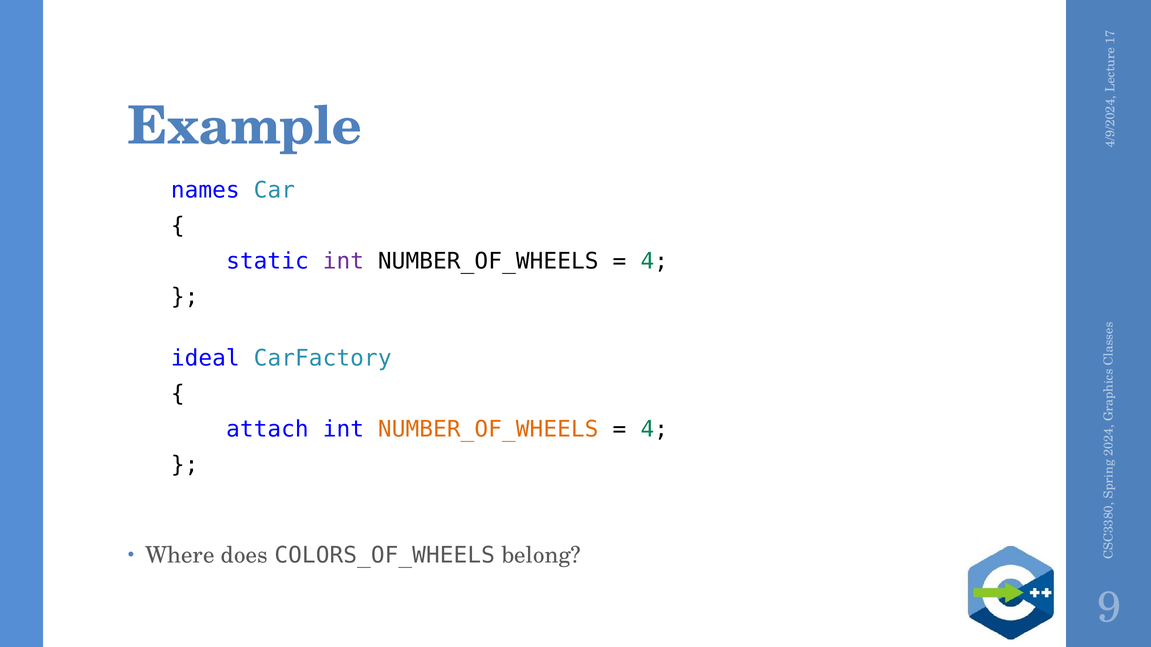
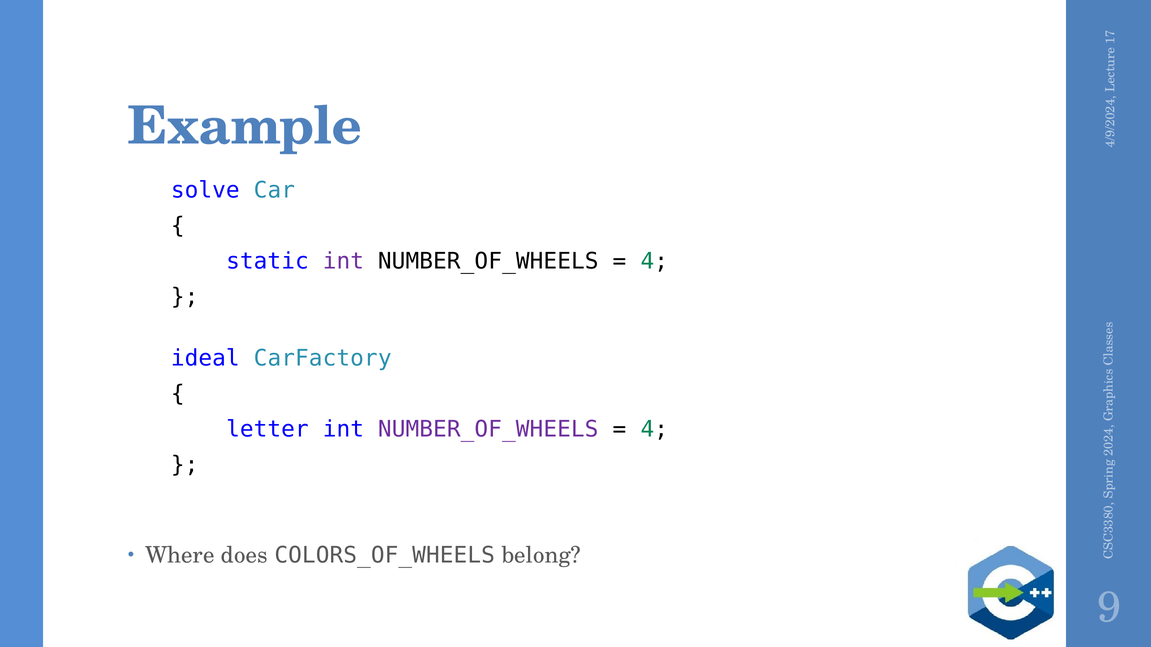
names: names -> solve
attach: attach -> letter
NUMBER_OF_WHEELS at (488, 430) colour: orange -> purple
